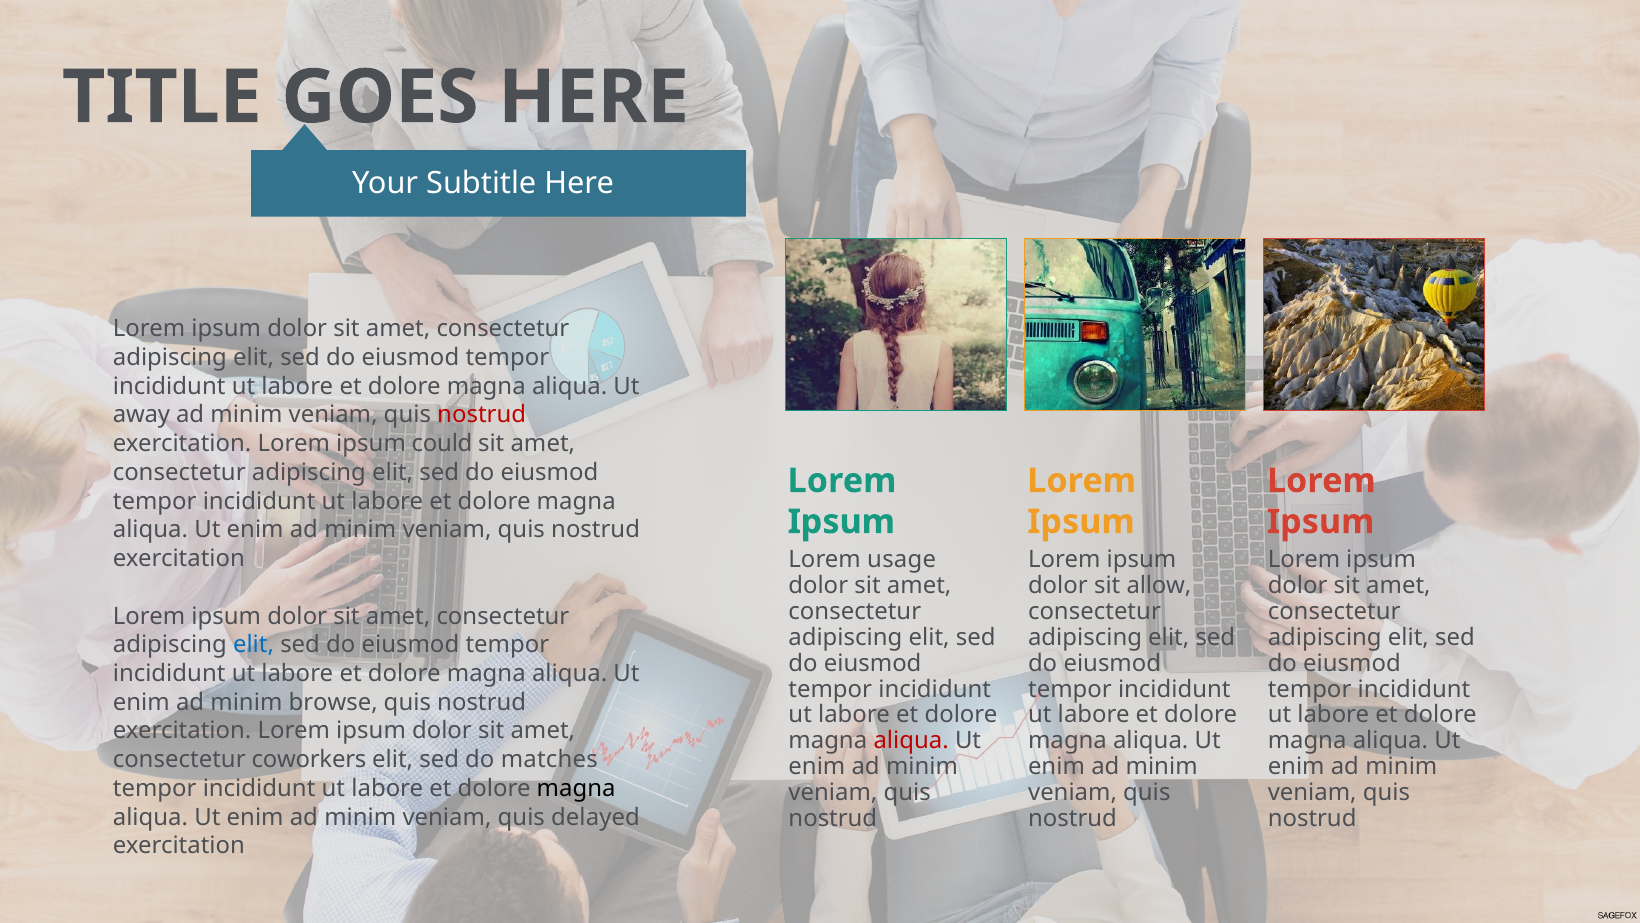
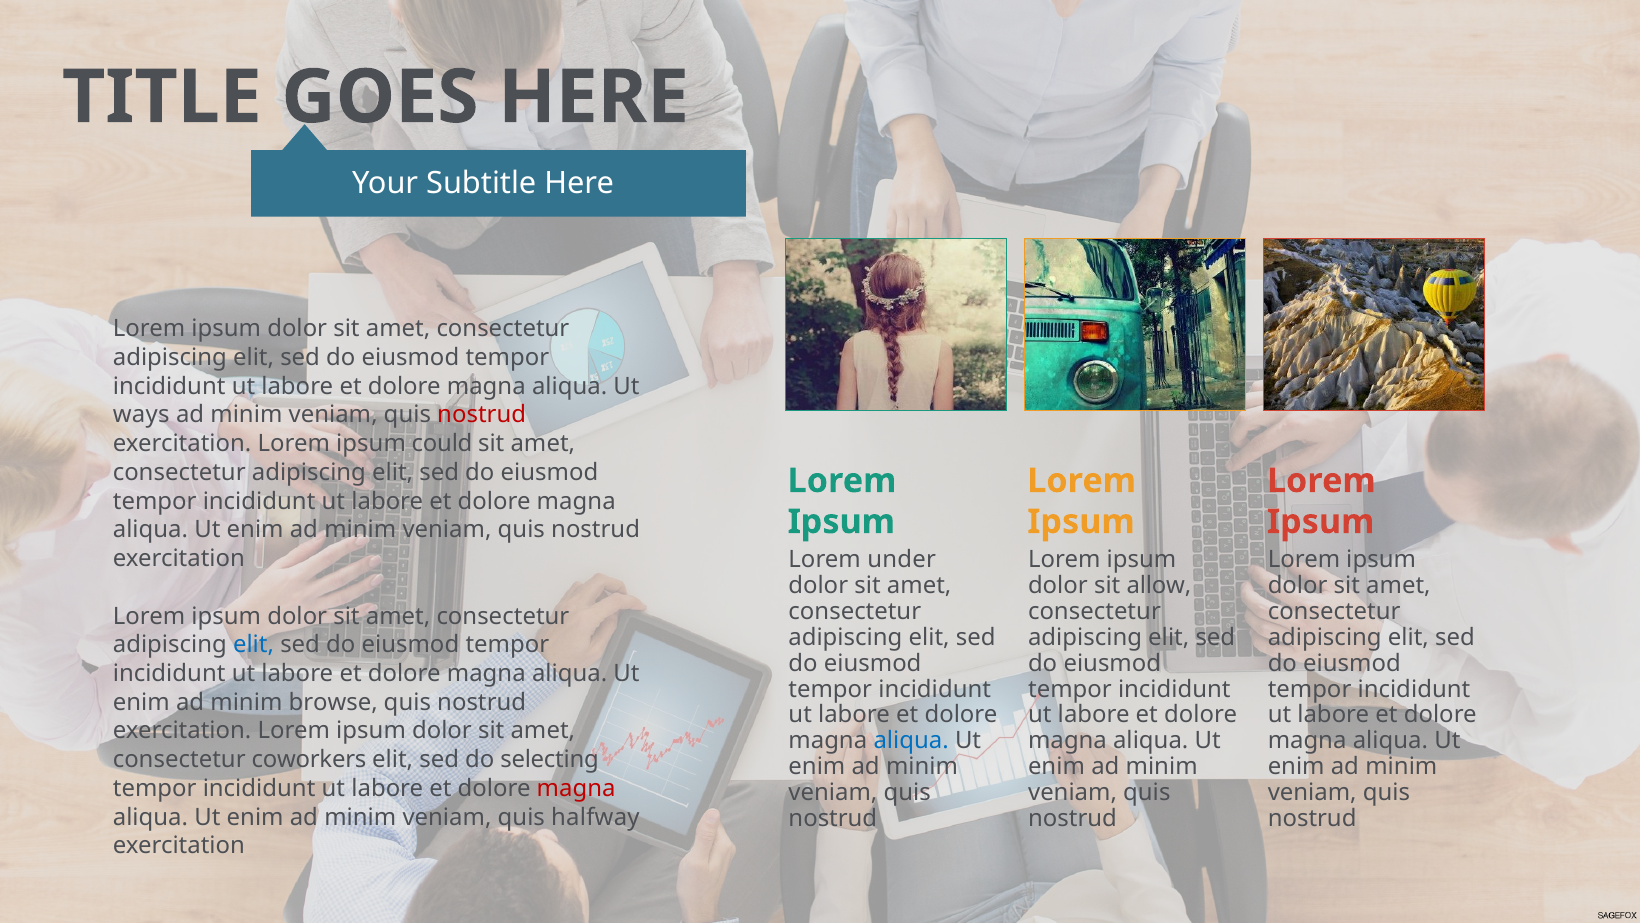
away: away -> ways
usage: usage -> under
aliqua at (911, 741) colour: red -> blue
matches: matches -> selecting
magna at (576, 788) colour: black -> red
delayed: delayed -> halfway
